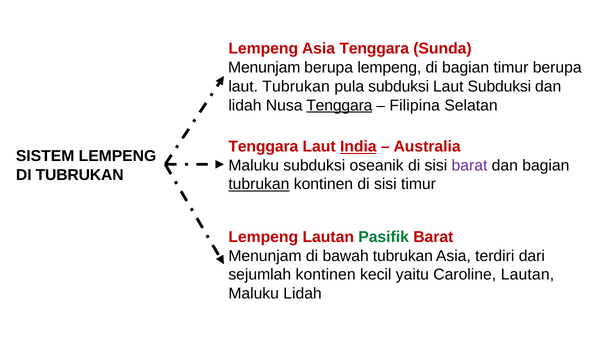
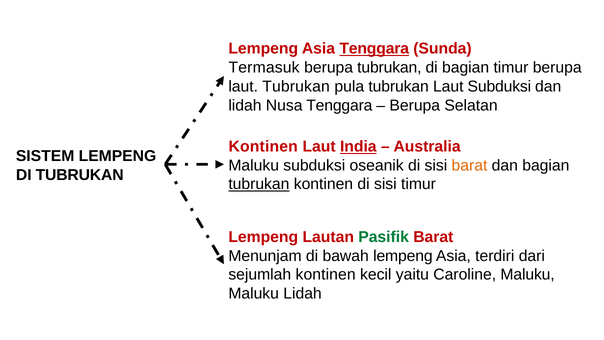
Tenggara at (374, 49) underline: none -> present
Menunjam at (264, 68): Menunjam -> Termasuk
berupa lempeng: lempeng -> tubrukan
pula subduksi: subduksi -> tubrukan
Tenggara at (339, 105) underline: present -> none
Filipina at (415, 105): Filipina -> Berupa
Tenggara at (263, 146): Tenggara -> Kontinen
barat at (470, 165) colour: purple -> orange
bawah tubrukan: tubrukan -> lempeng
Caroline Lautan: Lautan -> Maluku
